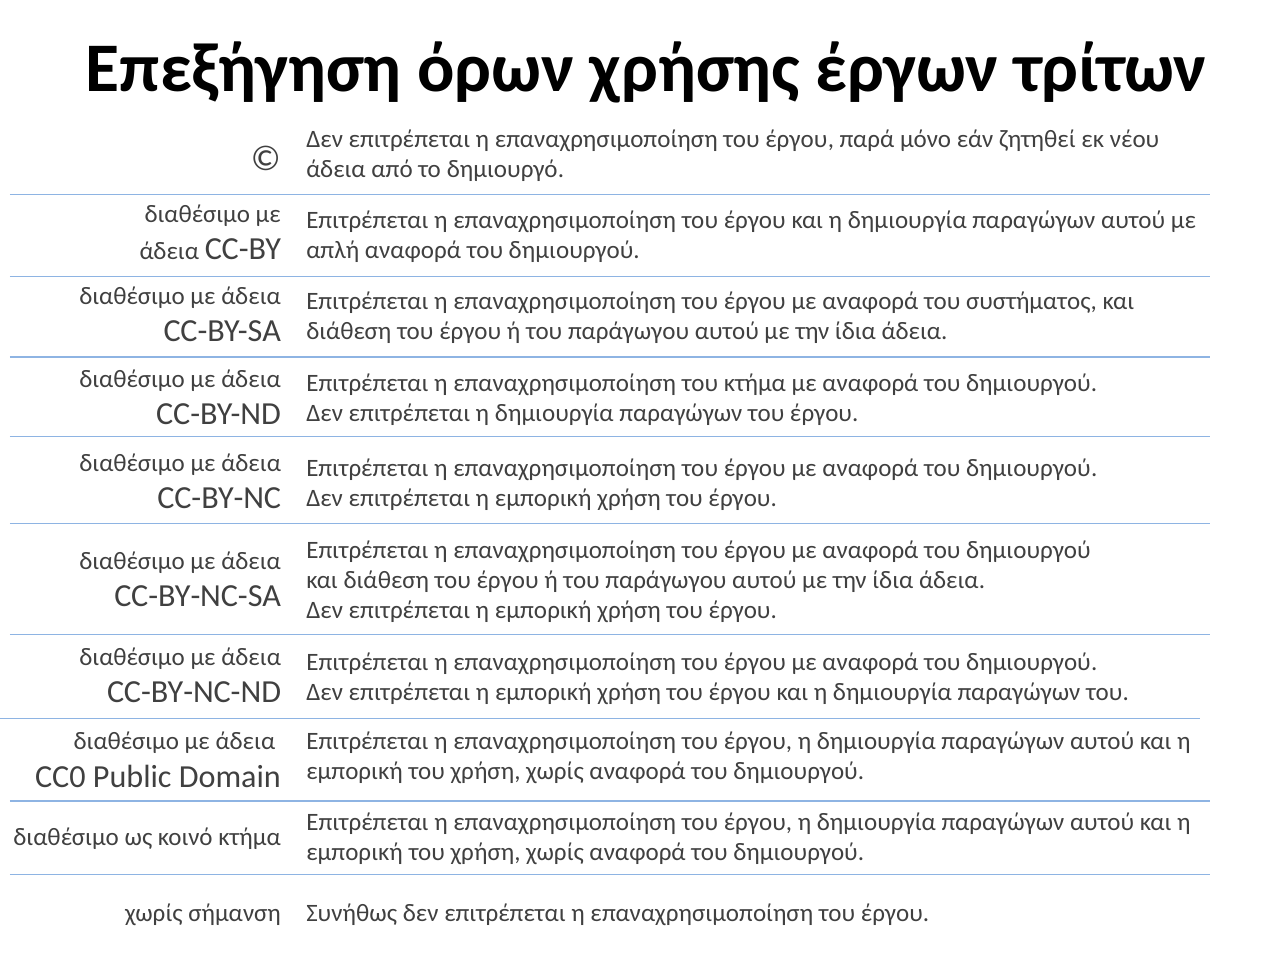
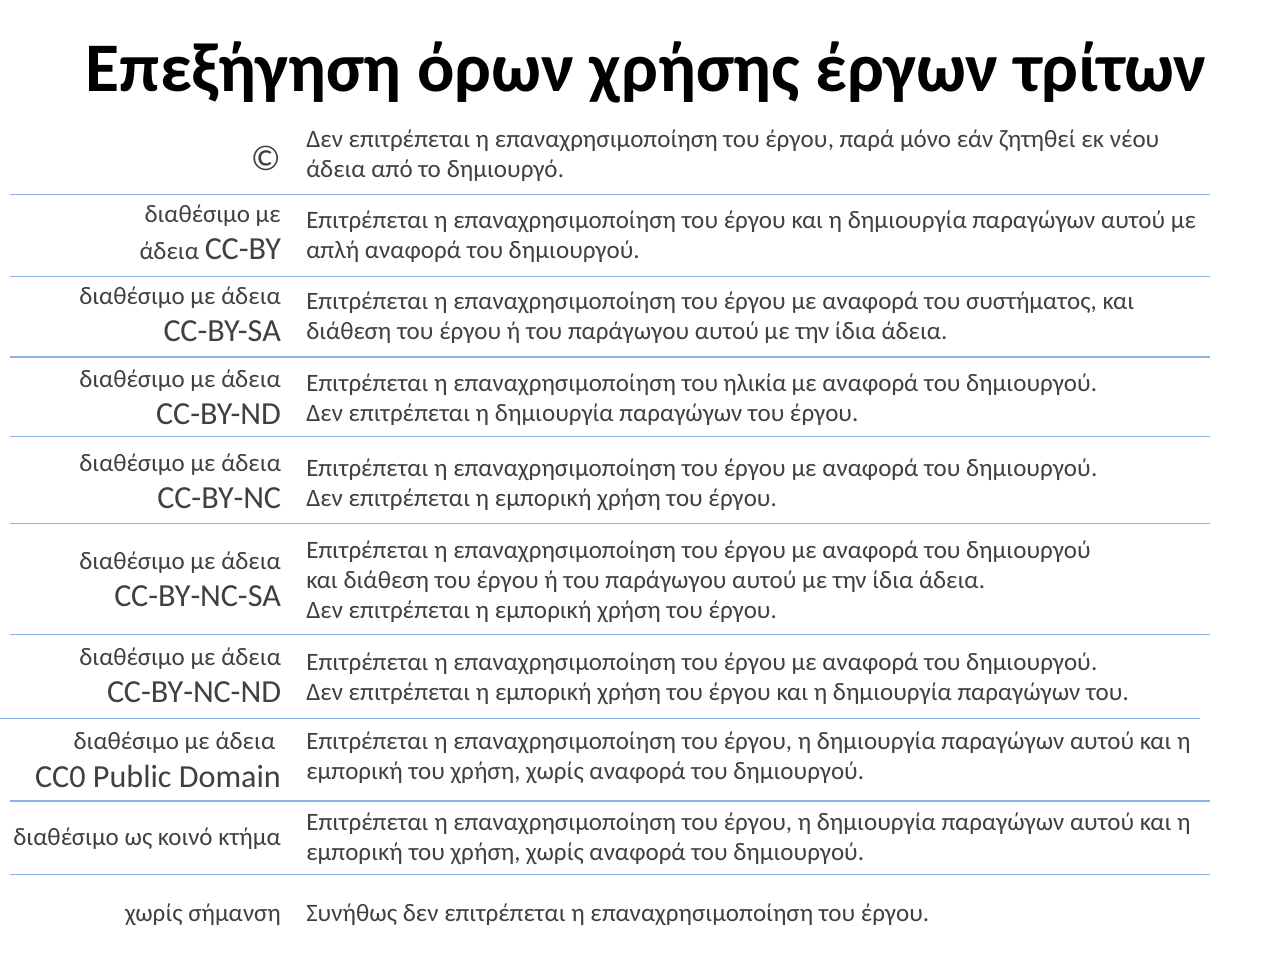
του κτήμα: κτήμα -> ηλικία
